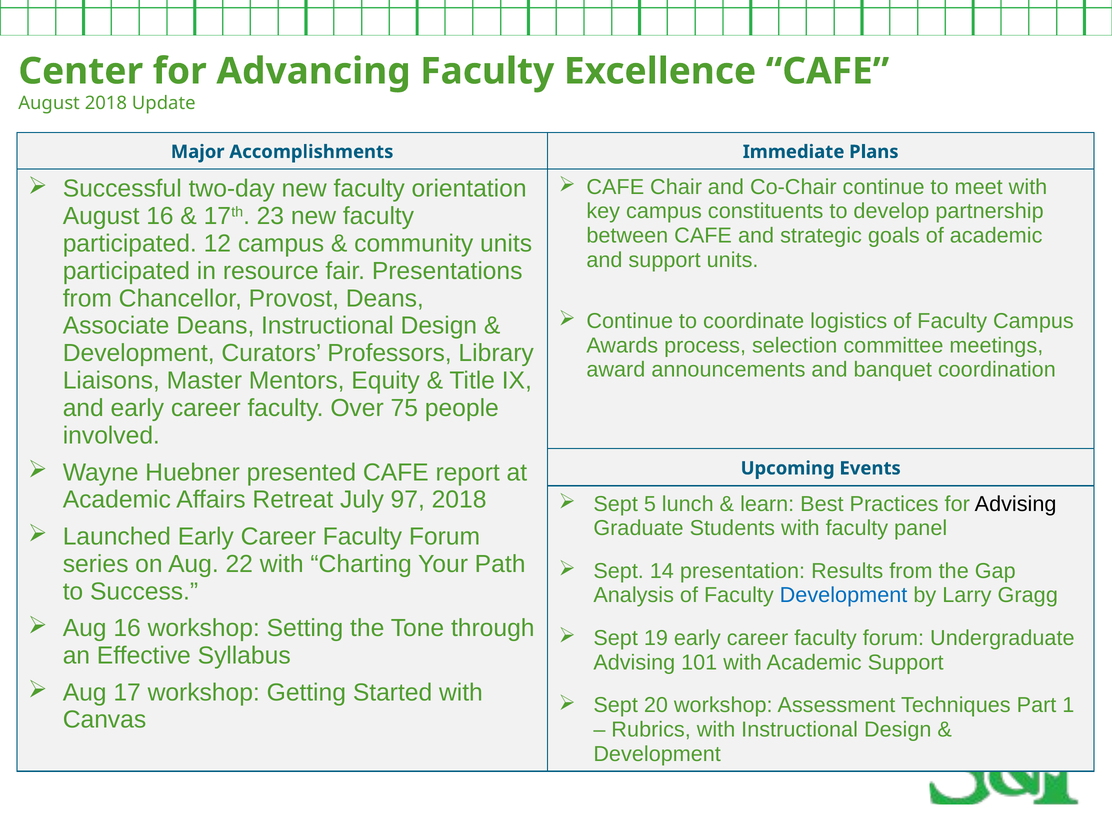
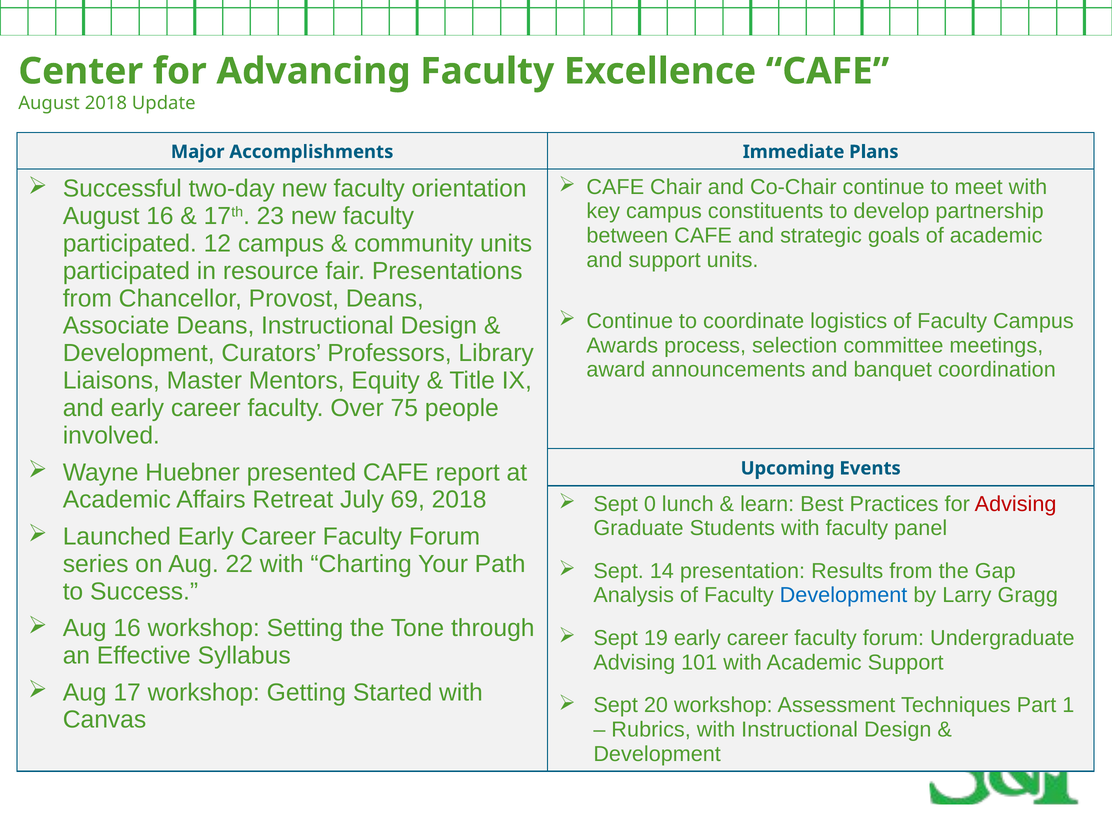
97: 97 -> 69
5: 5 -> 0
Advising at (1016, 504) colour: black -> red
